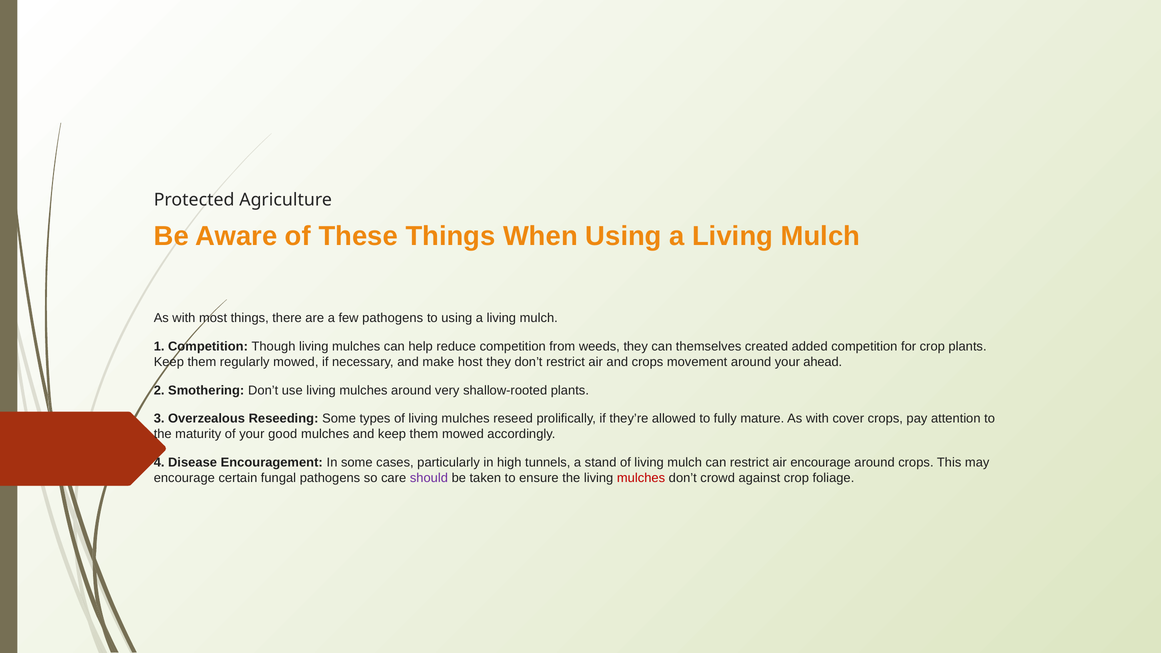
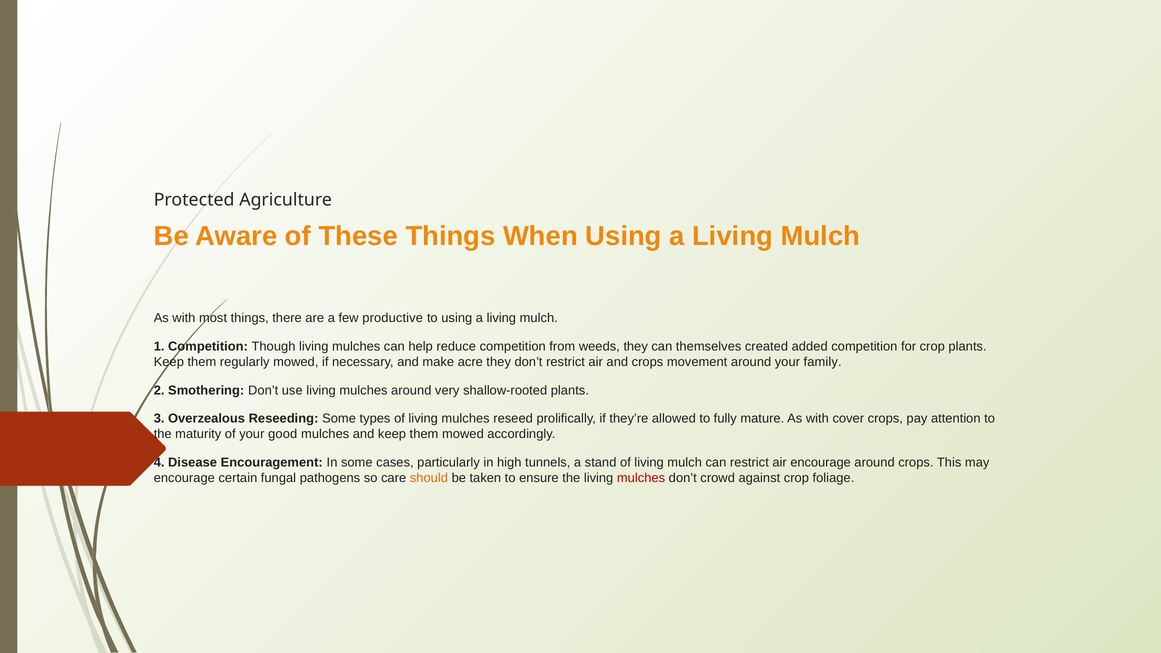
few pathogens: pathogens -> productive
host: host -> acre
ahead: ahead -> family
should colour: purple -> orange
